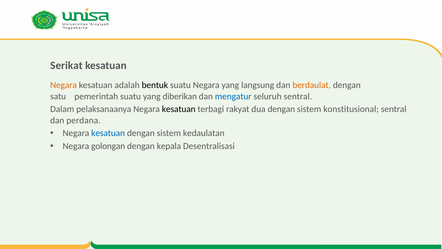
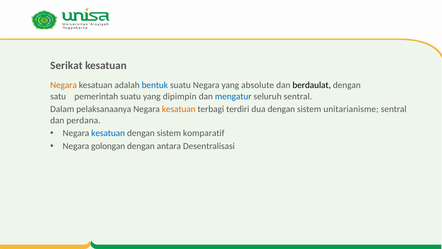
bentuk colour: black -> blue
langsung: langsung -> absolute
berdaulat colour: orange -> black
diberikan: diberikan -> dipimpin
kesatuan at (179, 109) colour: black -> orange
rakyat: rakyat -> terdiri
konstitusional: konstitusional -> unitarianisme
kedaulatan: kedaulatan -> komparatif
kepala: kepala -> antara
